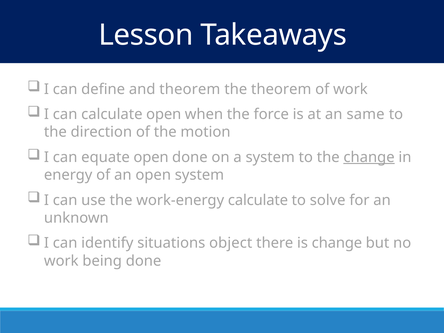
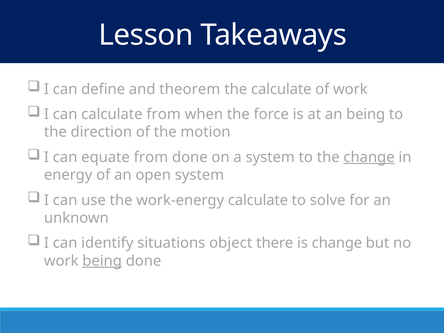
the theorem: theorem -> calculate
calculate open: open -> from
an same: same -> being
equate open: open -> from
being at (102, 261) underline: none -> present
